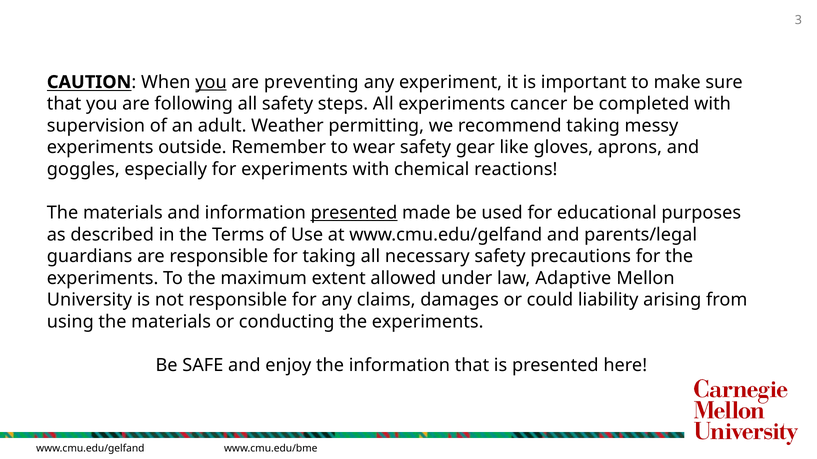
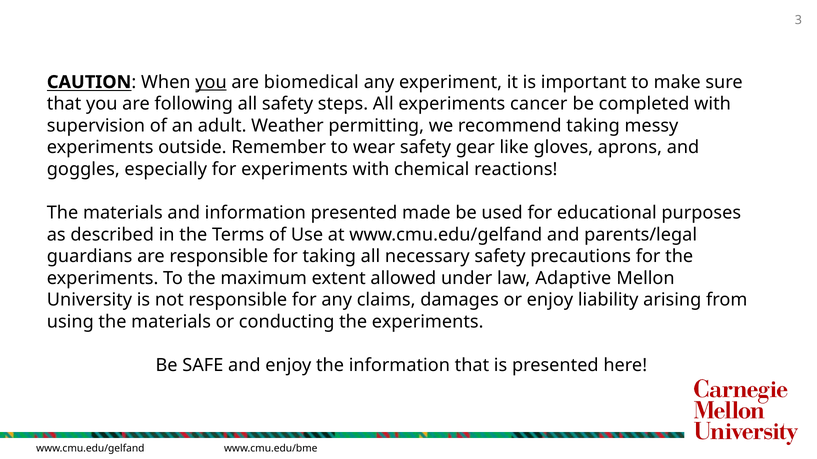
preventing: preventing -> biomedical
presented at (354, 213) underline: present -> none
or could: could -> enjoy
